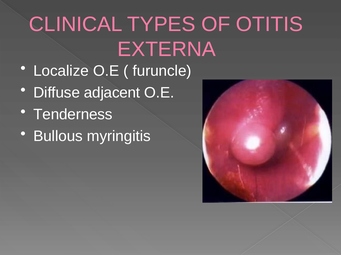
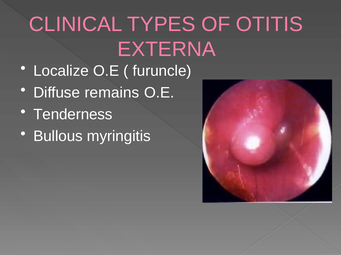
adjacent: adjacent -> remains
